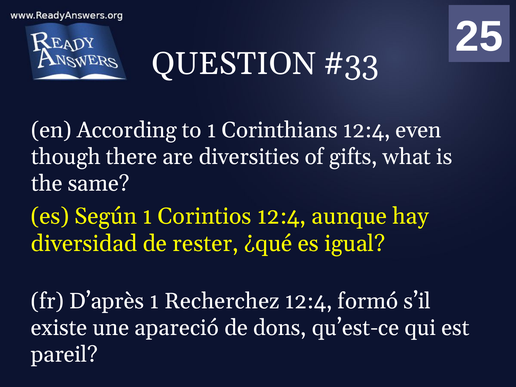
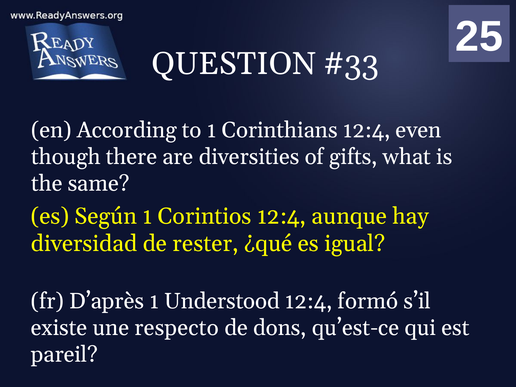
Recherchez: Recherchez -> Understood
apareció: apareció -> respecto
